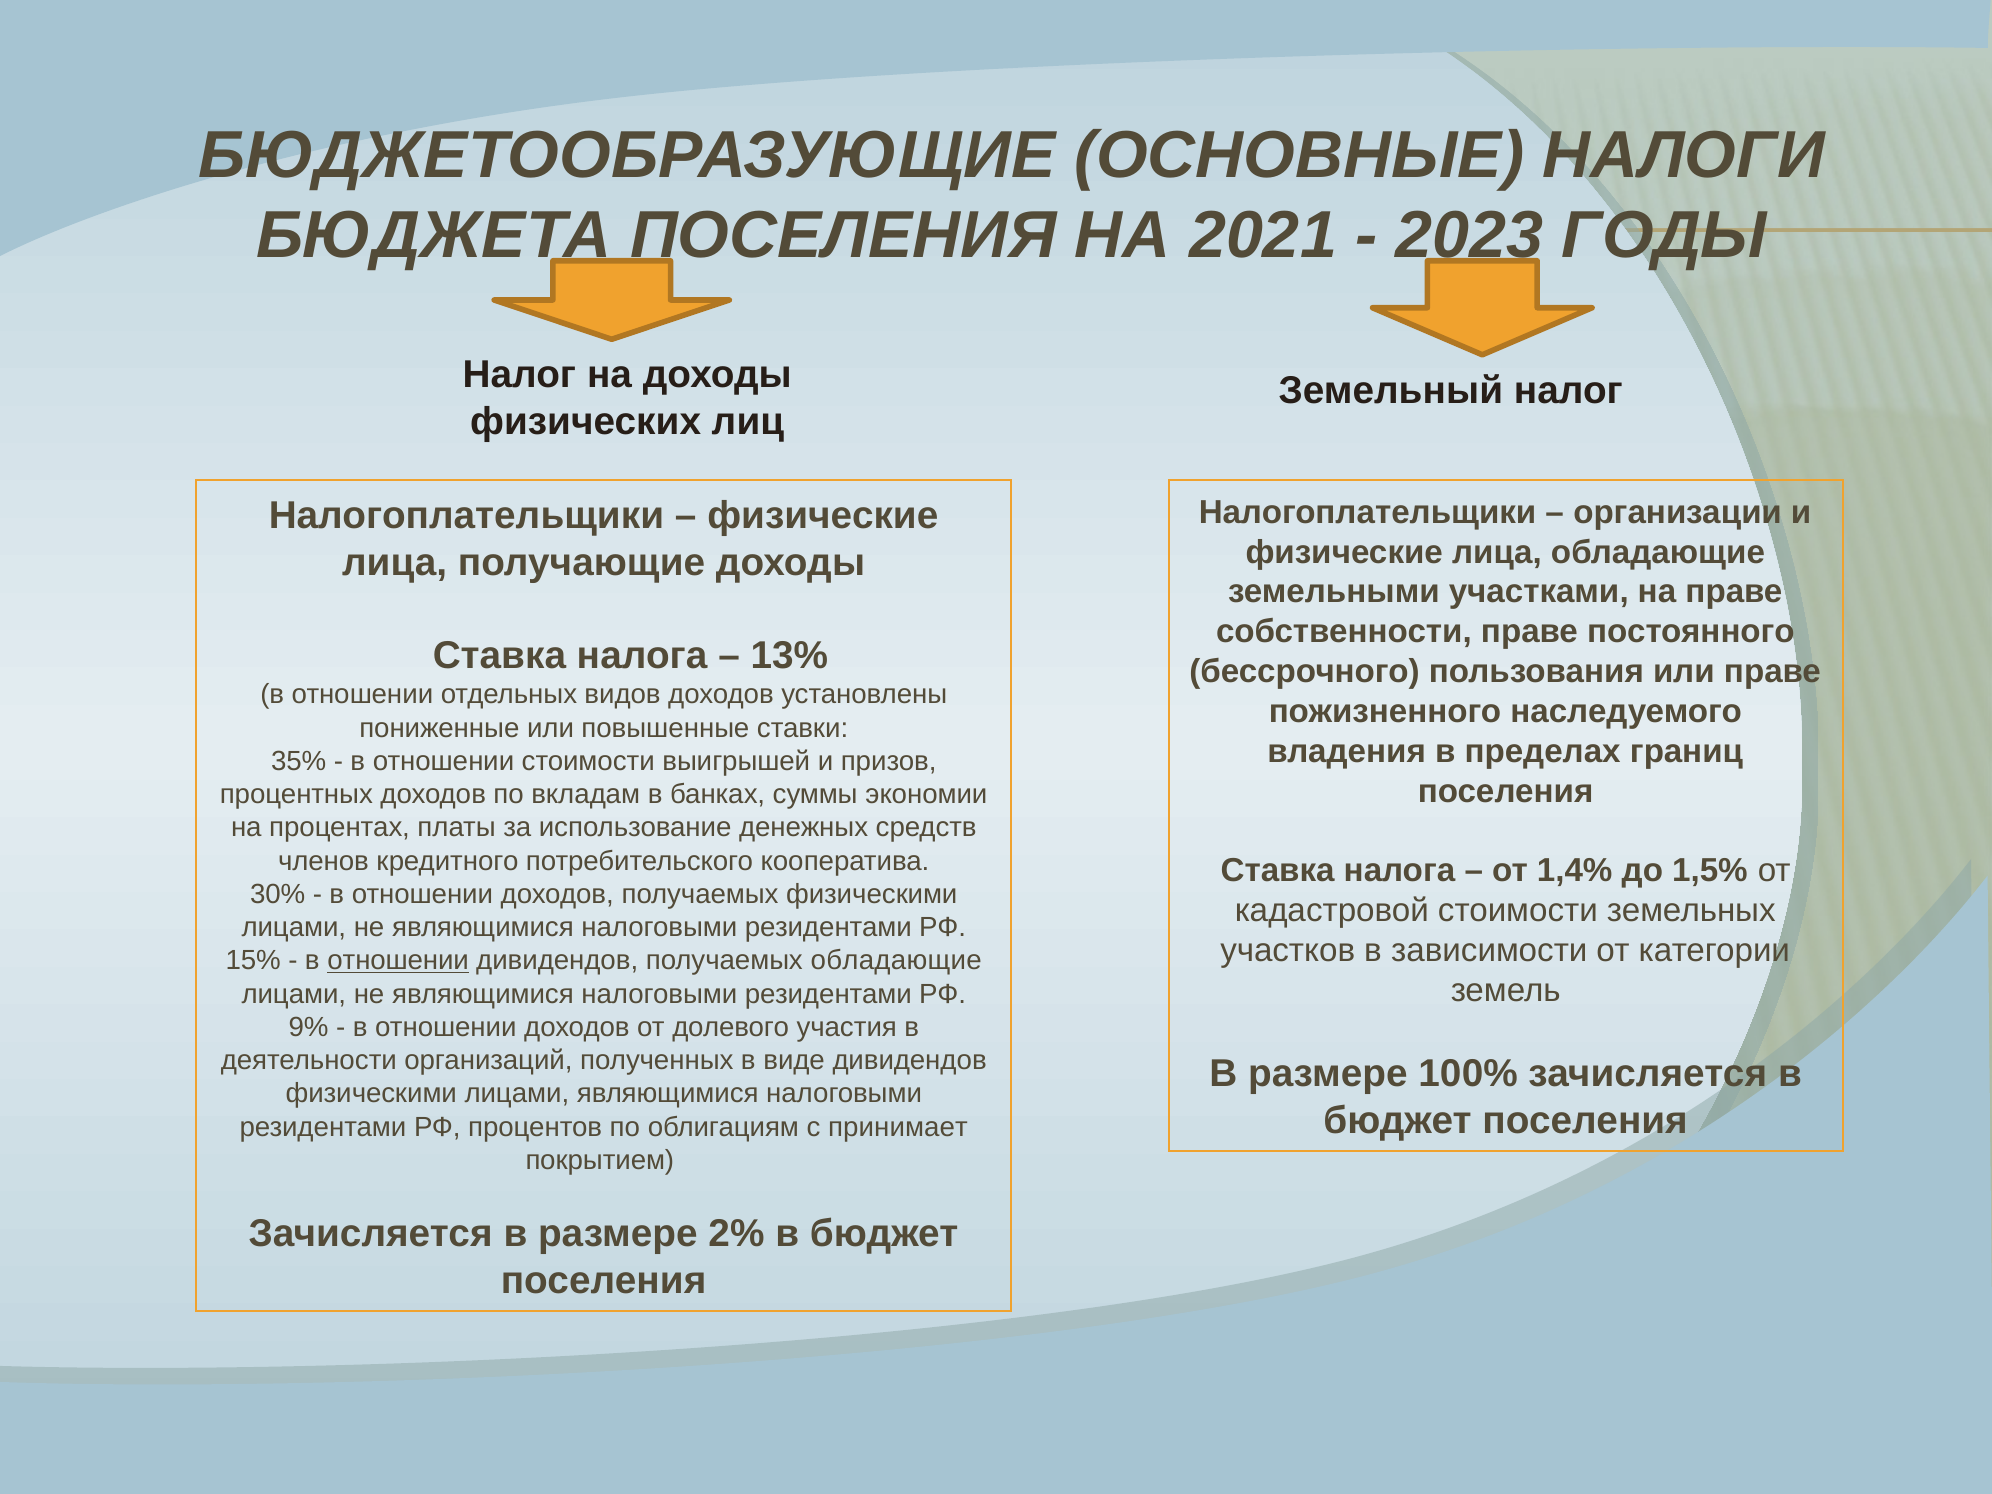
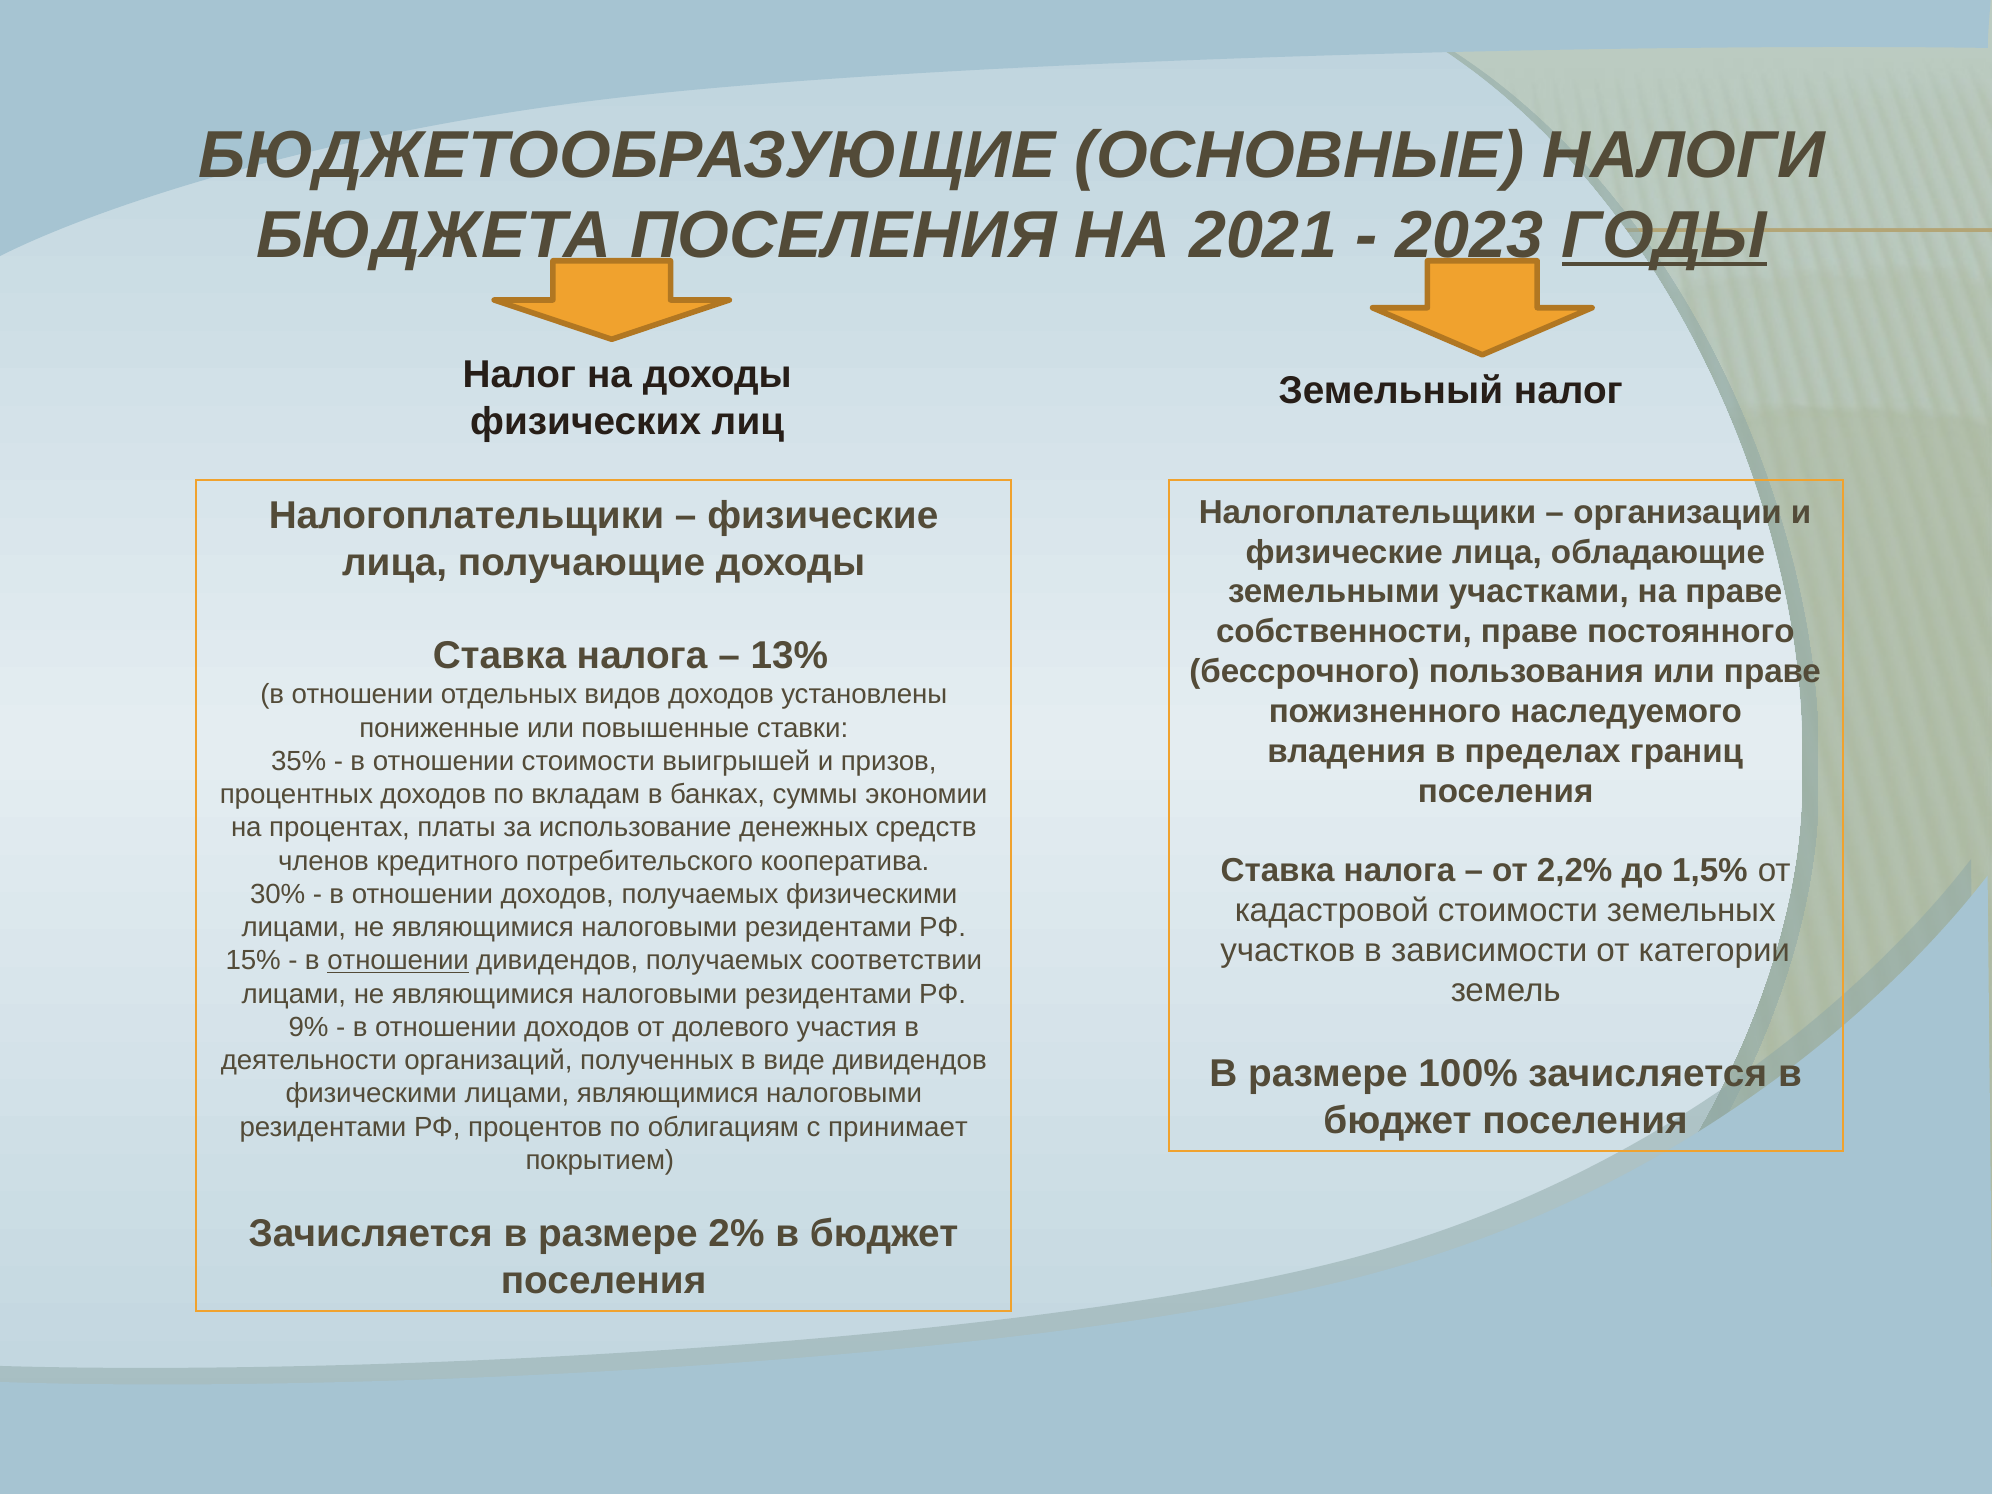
ГОДЫ underline: none -> present
1,4%: 1,4% -> 2,2%
получаемых обладающие: обладающие -> соответствии
